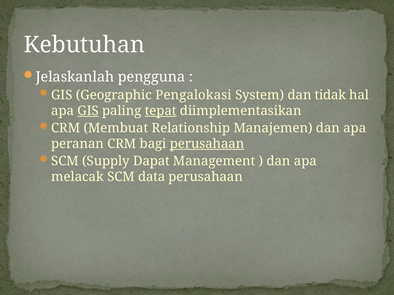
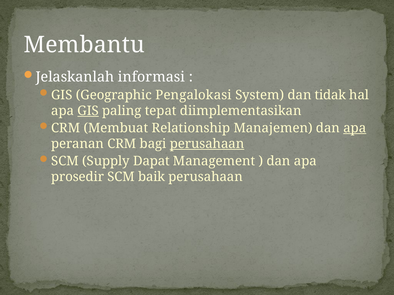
Kebutuhan: Kebutuhan -> Membantu
pengguna: pengguna -> informasi
tepat underline: present -> none
apa at (355, 128) underline: none -> present
melacak: melacak -> prosedir
data: data -> baik
